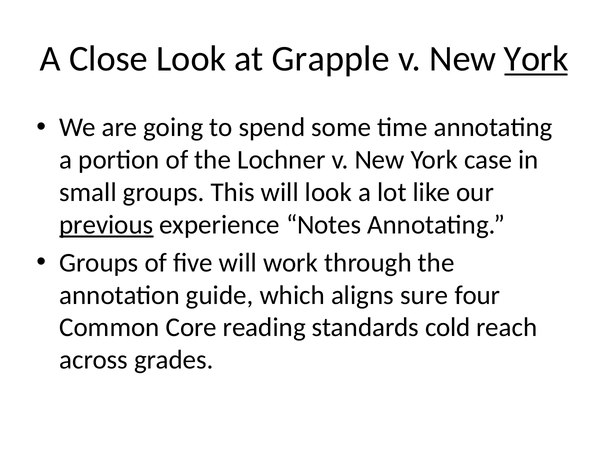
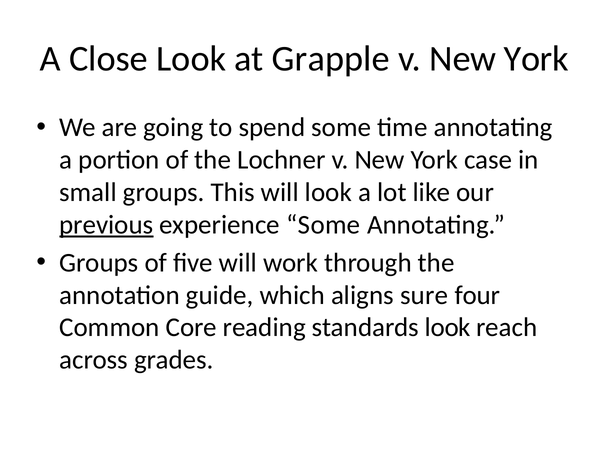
York at (536, 59) underline: present -> none
experience Notes: Notes -> Some
standards cold: cold -> look
